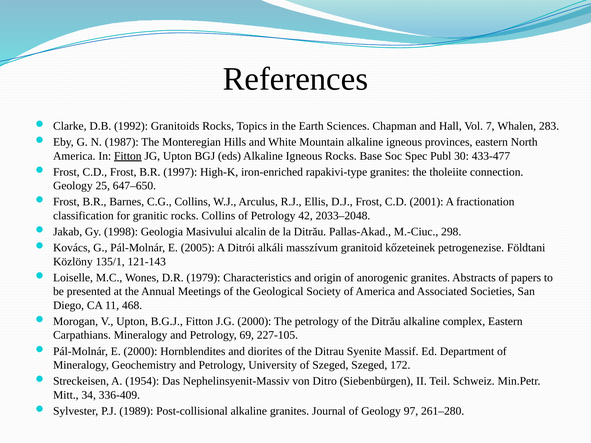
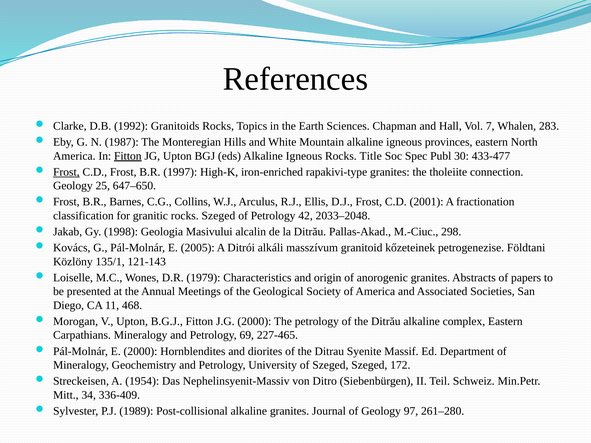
Base: Base -> Title
Frost at (66, 172) underline: none -> present
rocks Collins: Collins -> Szeged
227-105: 227-105 -> 227-465
